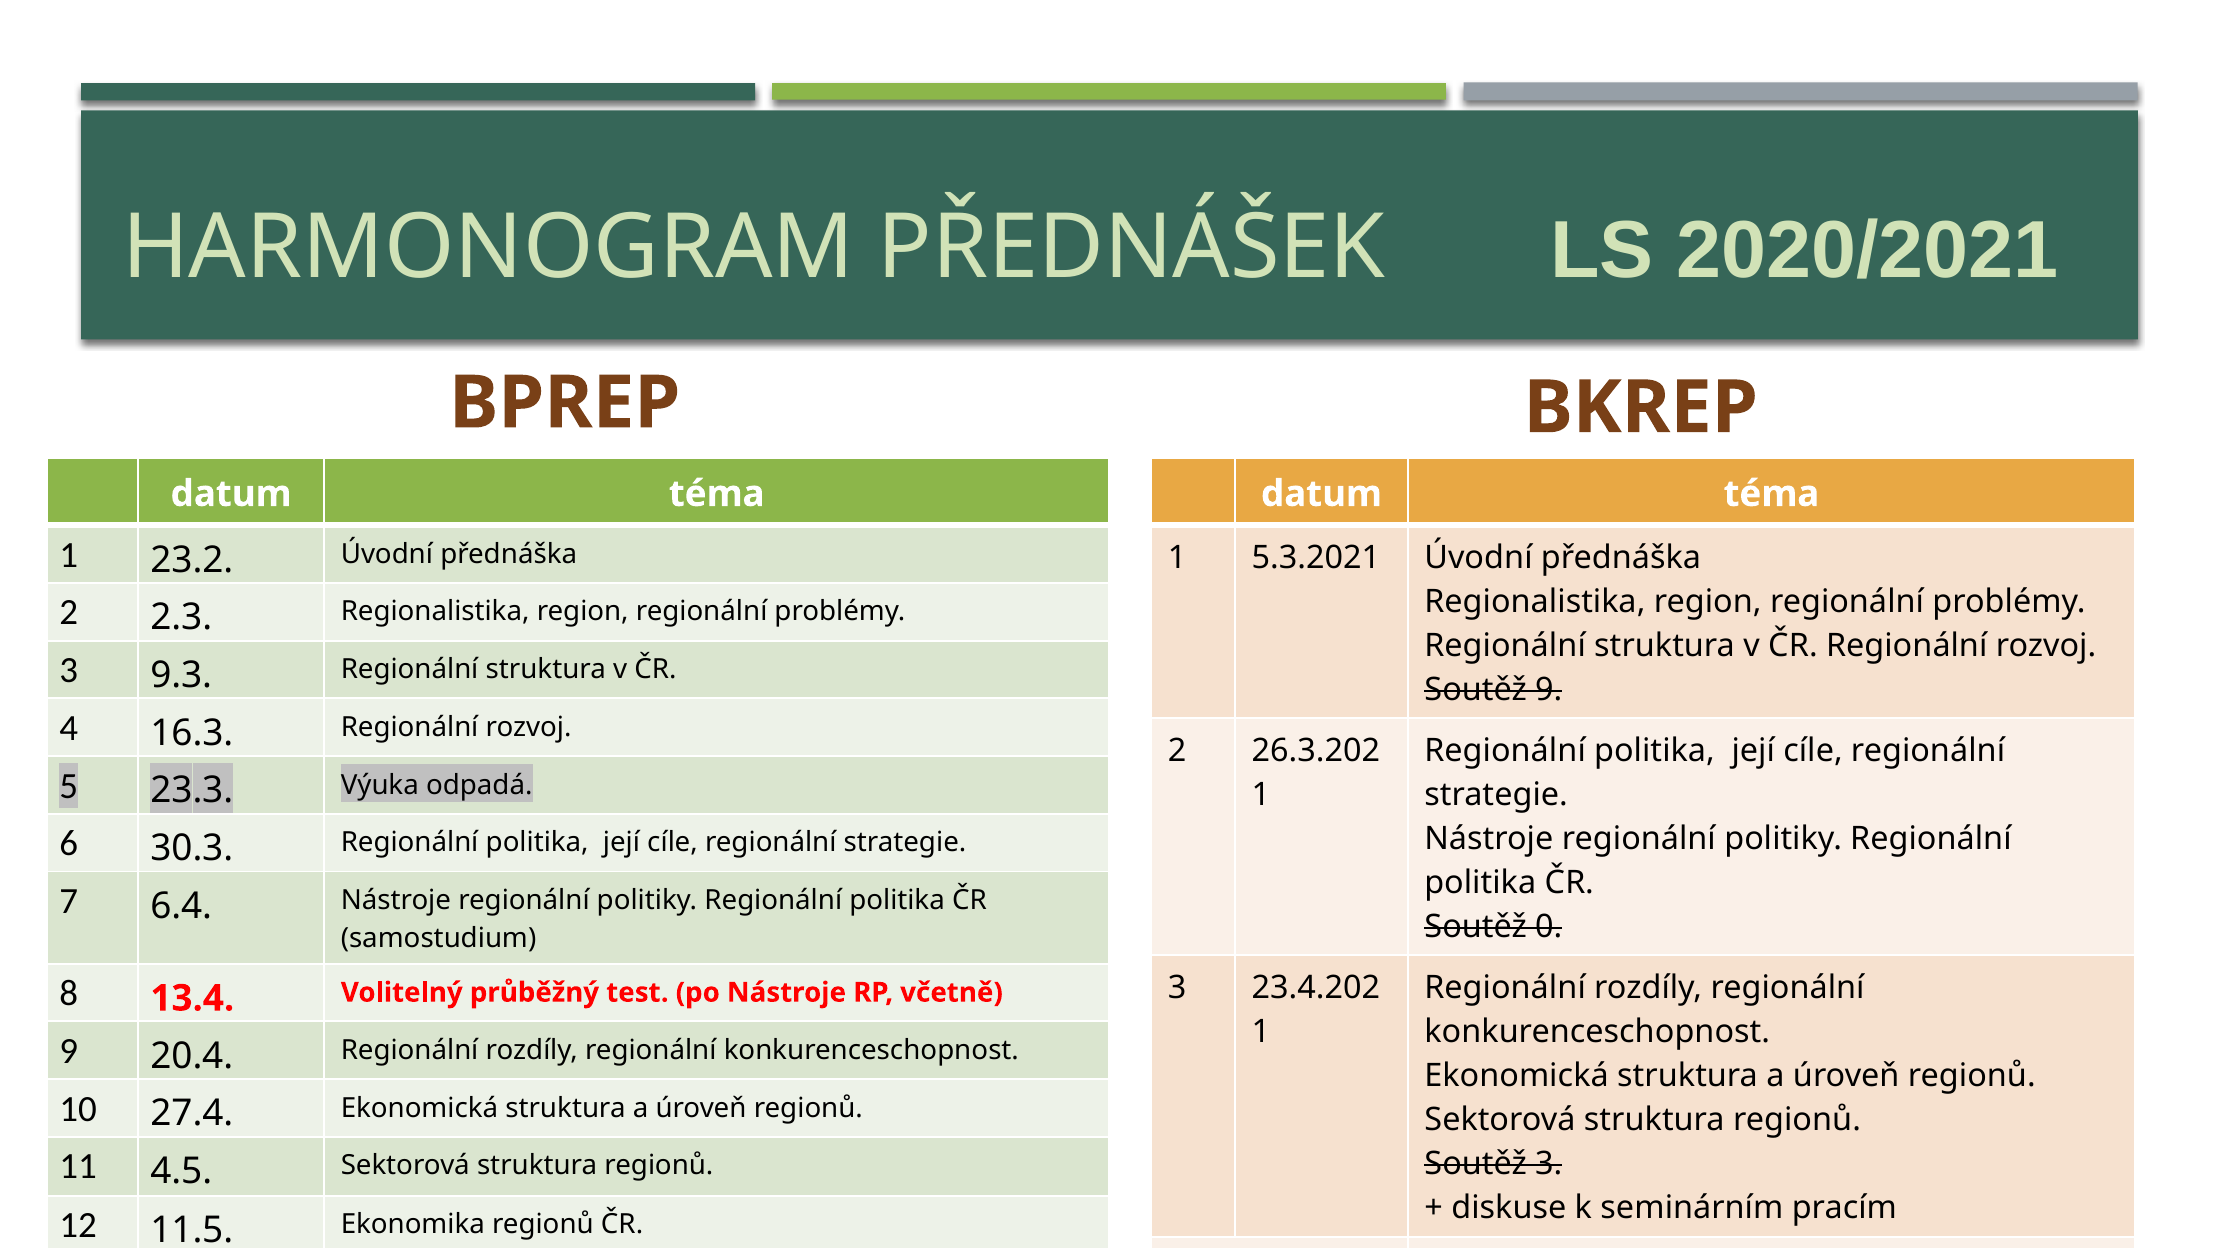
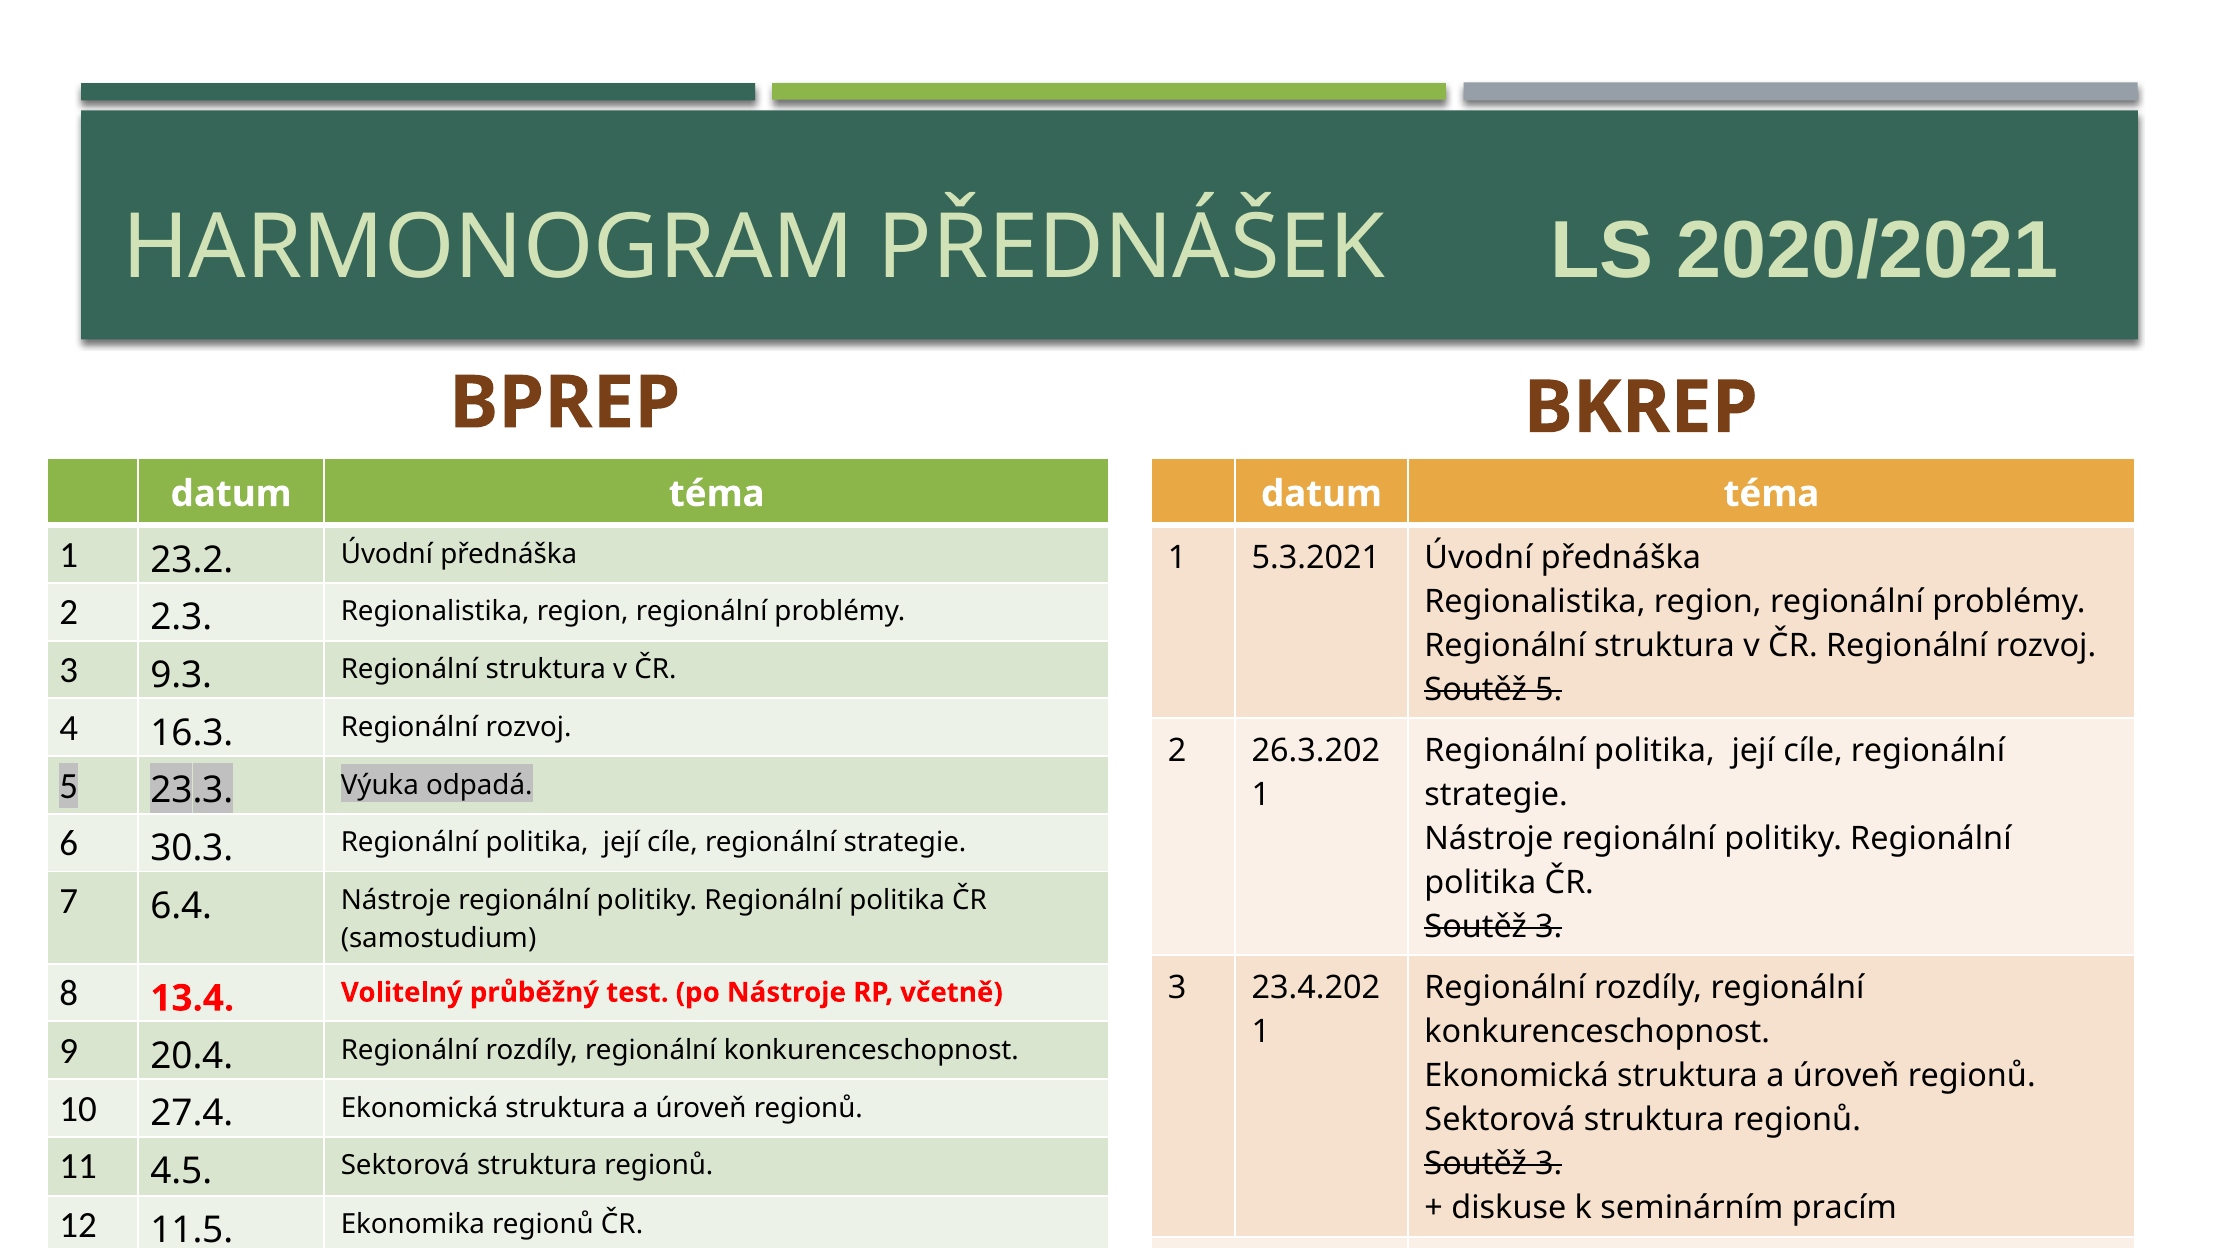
Soutěž 9: 9 -> 5
0 at (1549, 927): 0 -> 3
